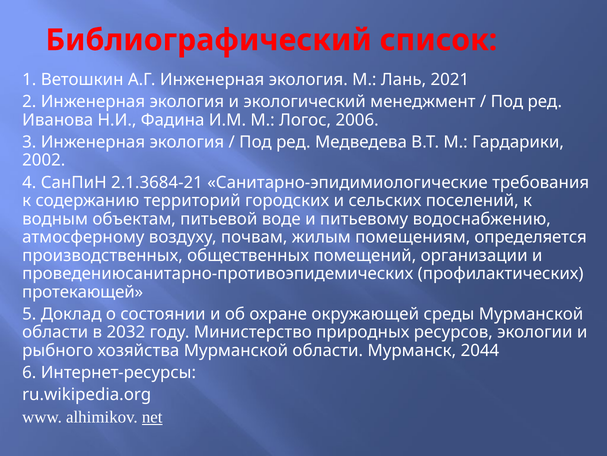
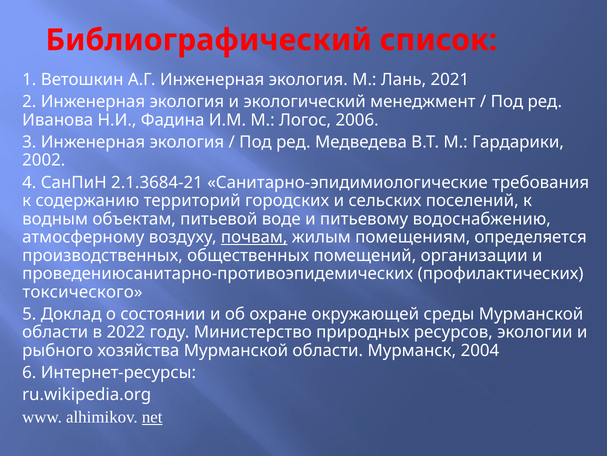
почвам underline: none -> present
протекающей: протекающей -> токсического
2032: 2032 -> 2022
2044: 2044 -> 2004
